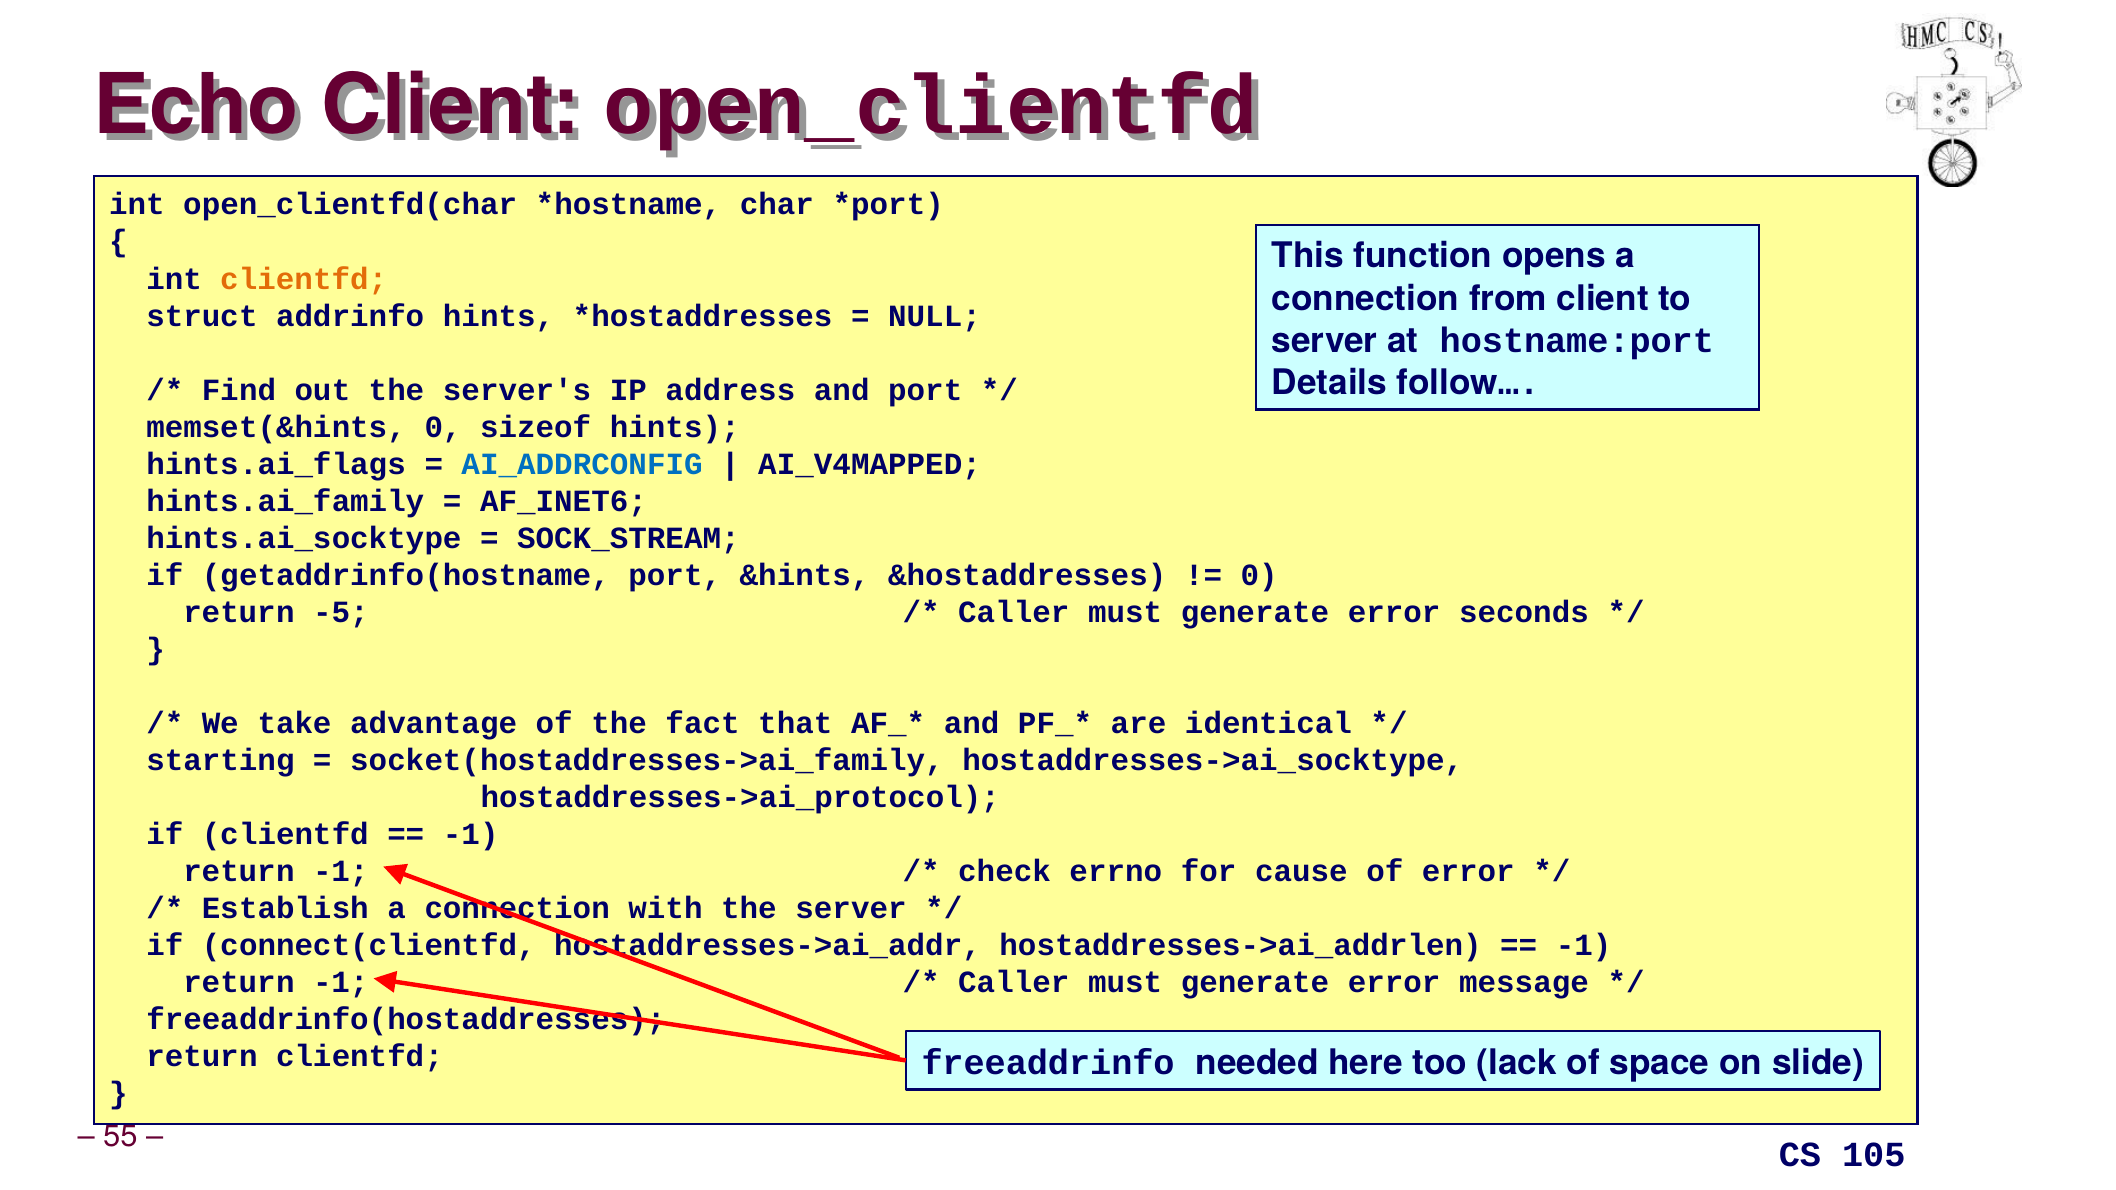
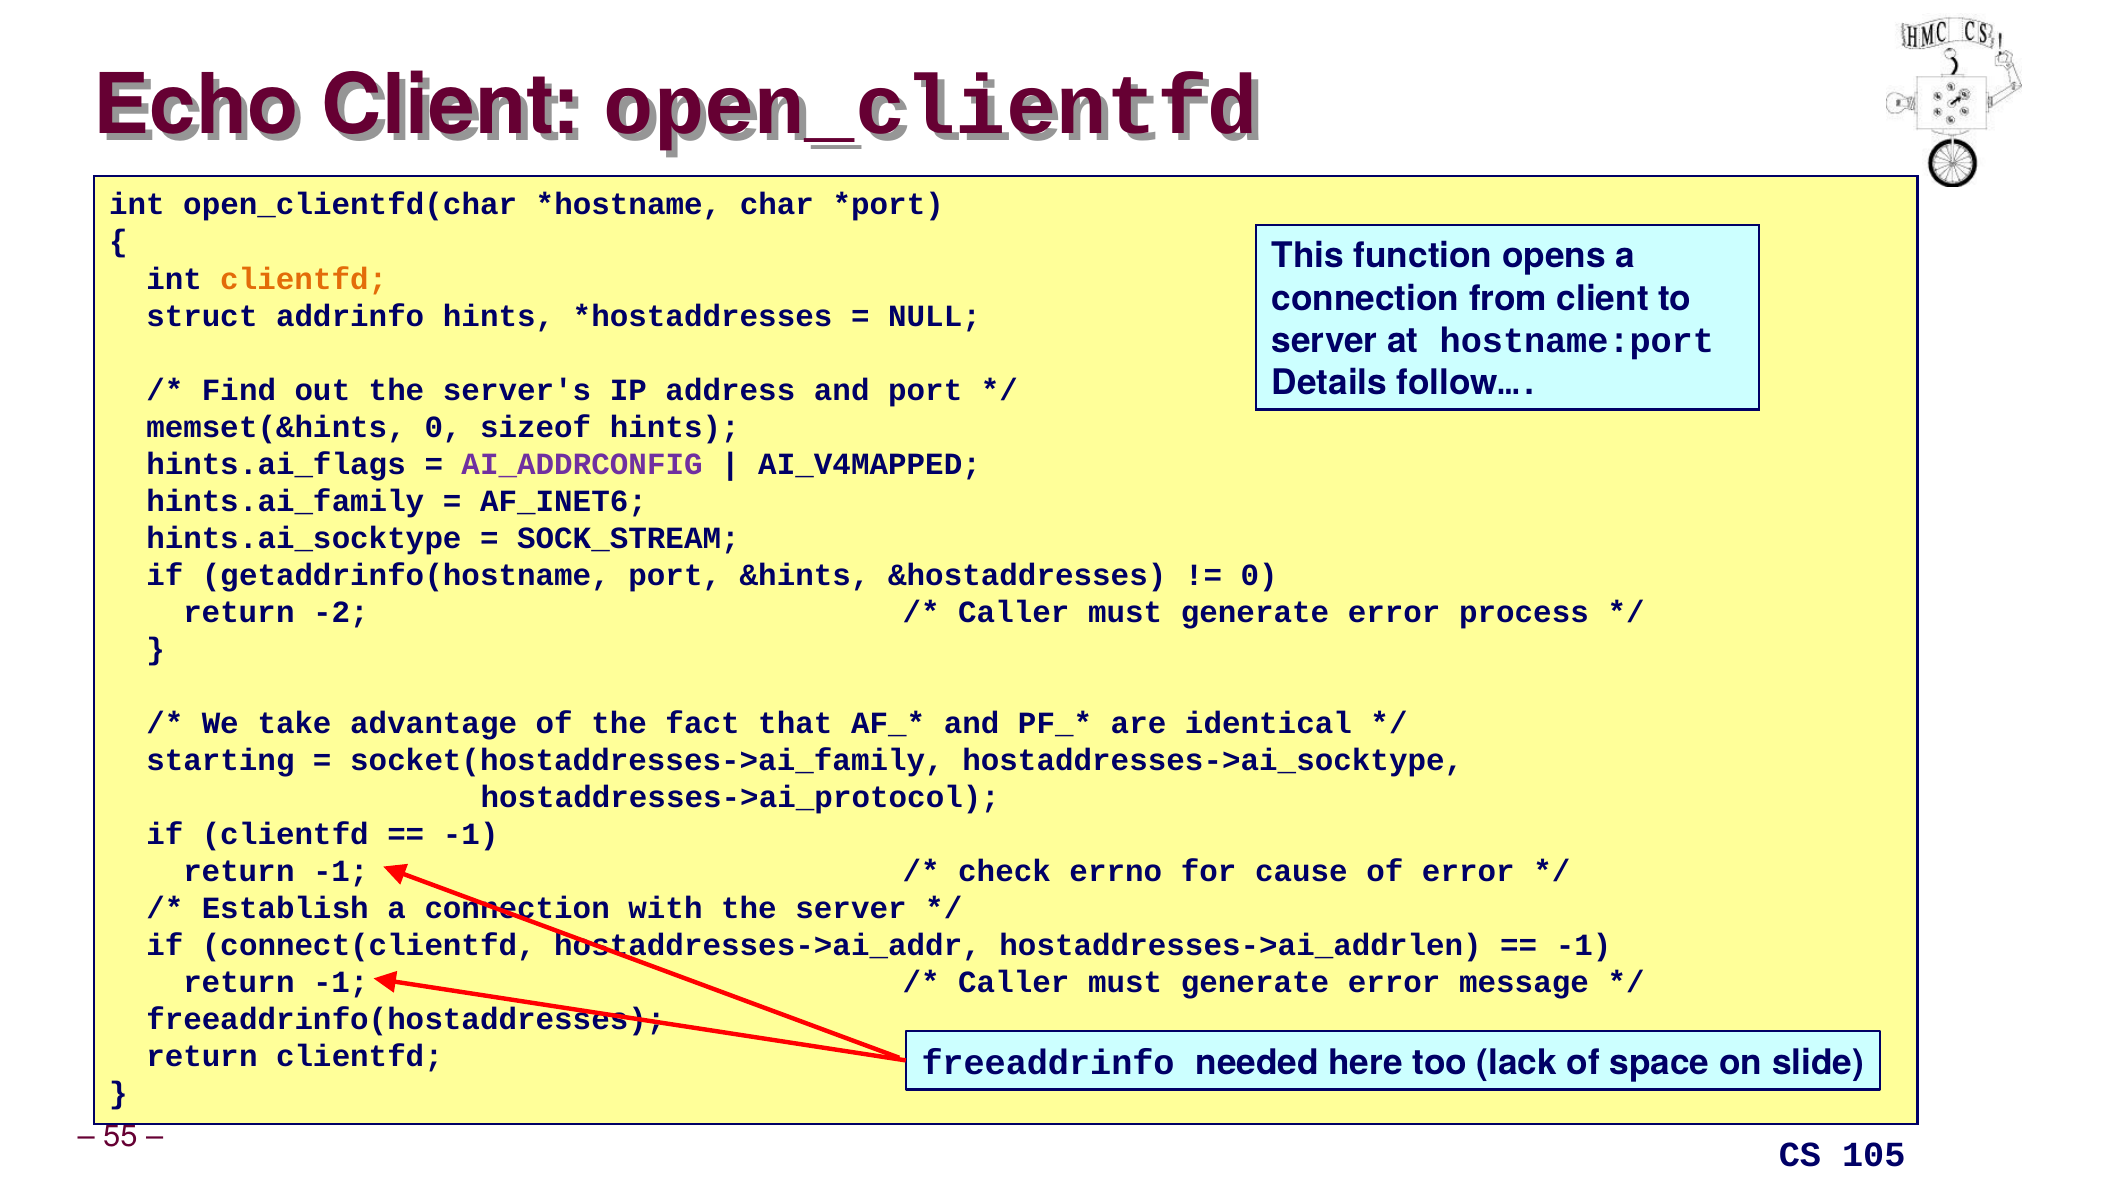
AI_ADDRCONFIG colour: blue -> purple
-5: -5 -> -2
seconds: seconds -> process
